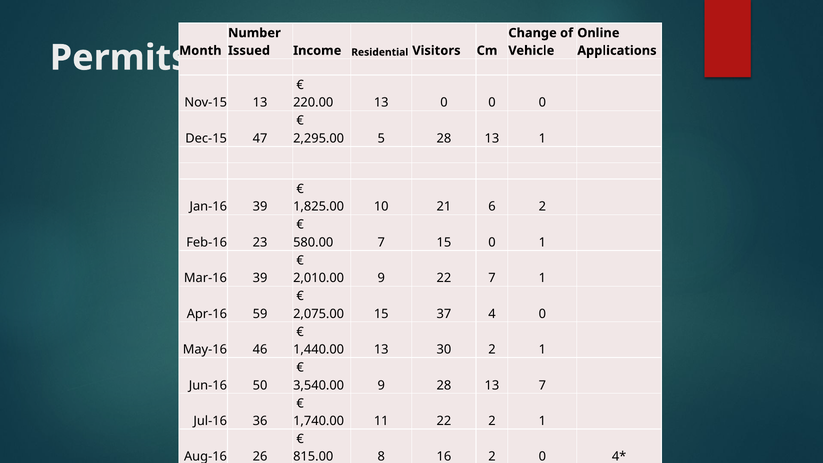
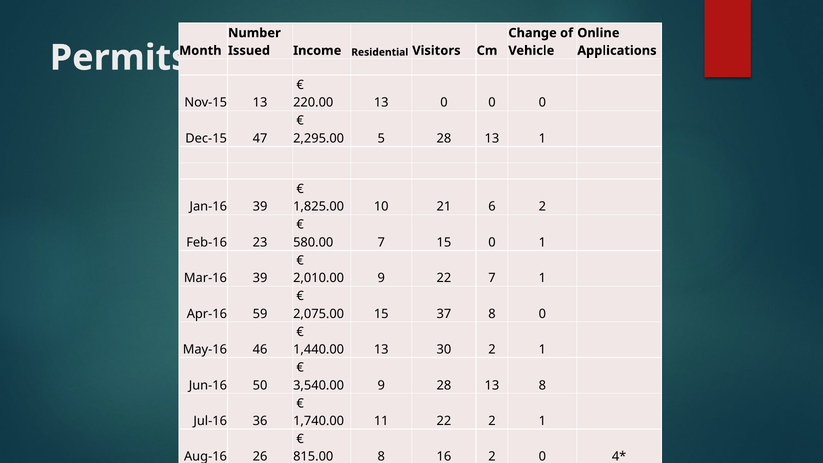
37 4: 4 -> 8
13 7: 7 -> 8
